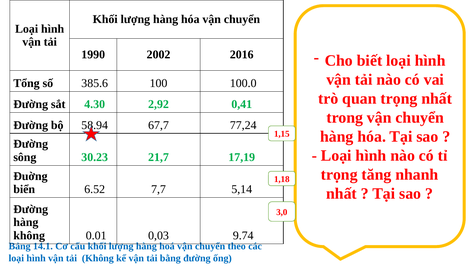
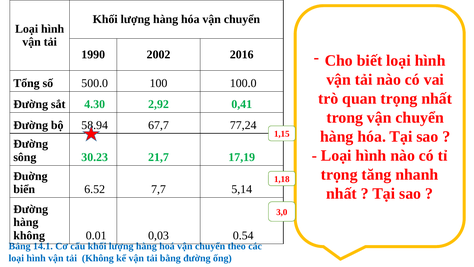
385.6: 385.6 -> 500.0
9.74: 9.74 -> 0.54
